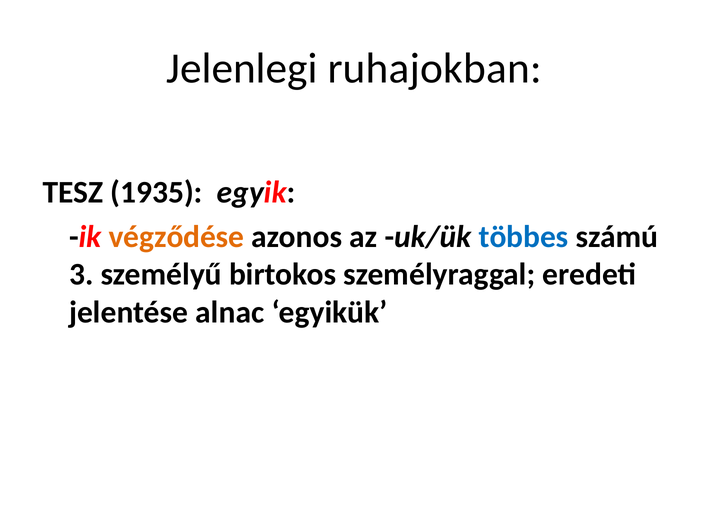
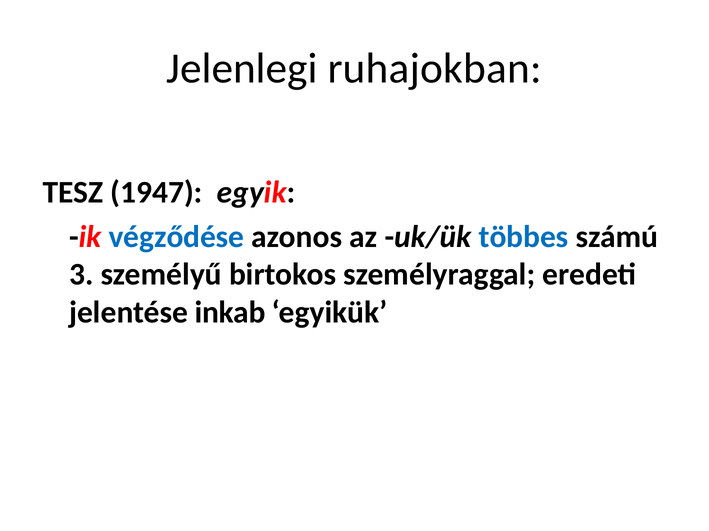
1935: 1935 -> 1947
végződése colour: orange -> blue
alnac: alnac -> inkab
